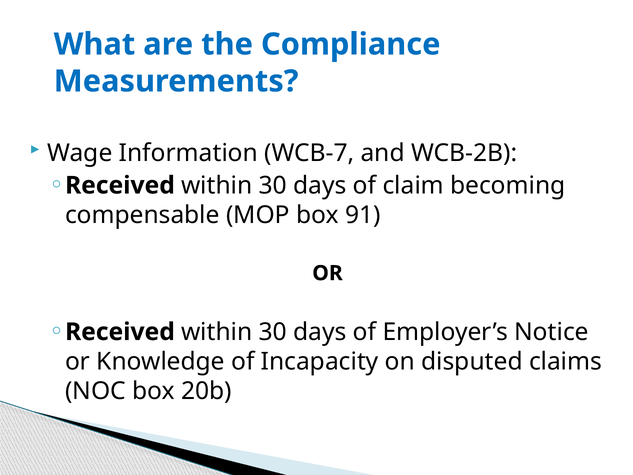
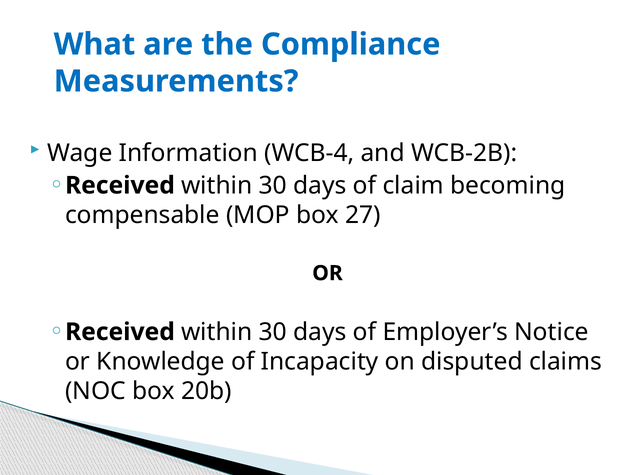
WCB-7: WCB-7 -> WCB-4
91: 91 -> 27
